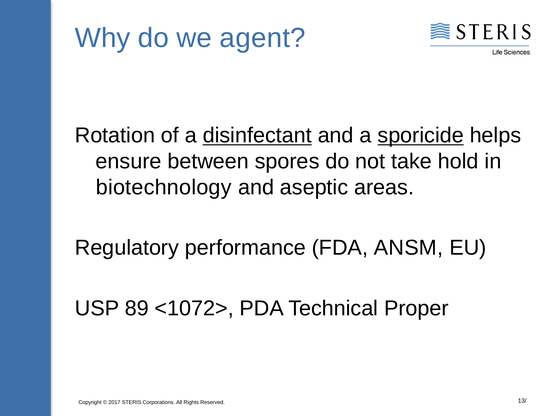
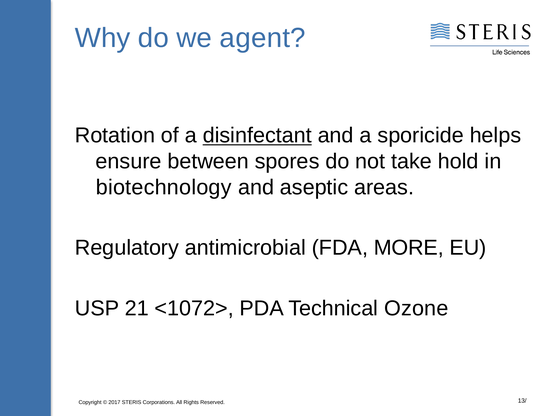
sporicide underline: present -> none
performance: performance -> antimicrobial
ANSM: ANSM -> MORE
89: 89 -> 21
Proper: Proper -> Ozone
